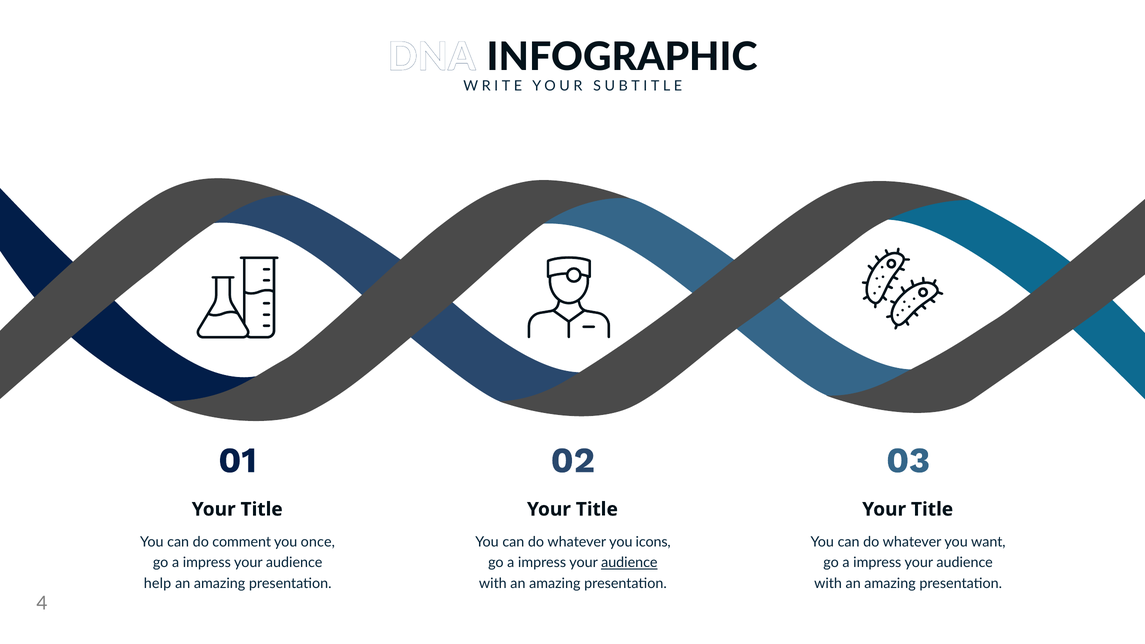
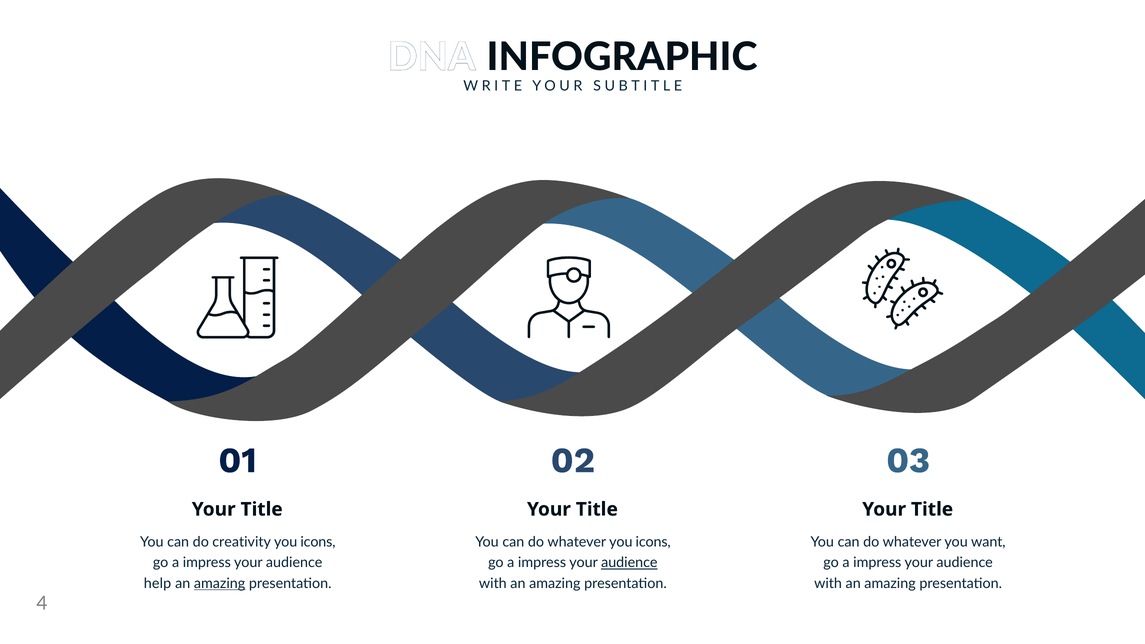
comment: comment -> creativity
once at (318, 542): once -> icons
amazing at (220, 584) underline: none -> present
